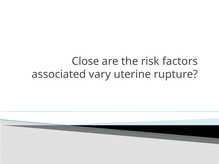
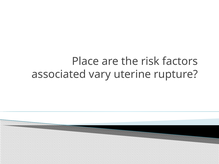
Close: Close -> Place
